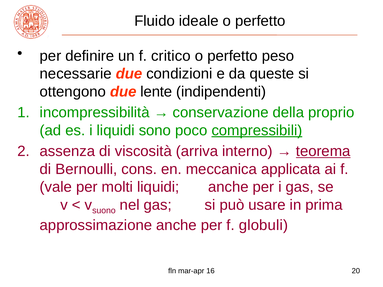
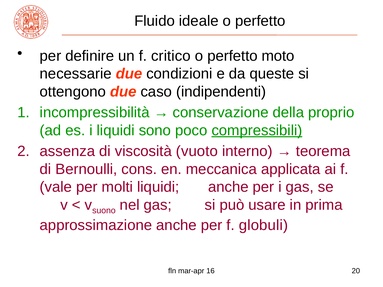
peso: peso -> moto
lente: lente -> caso
arriva: arriva -> vuoto
teorema underline: present -> none
